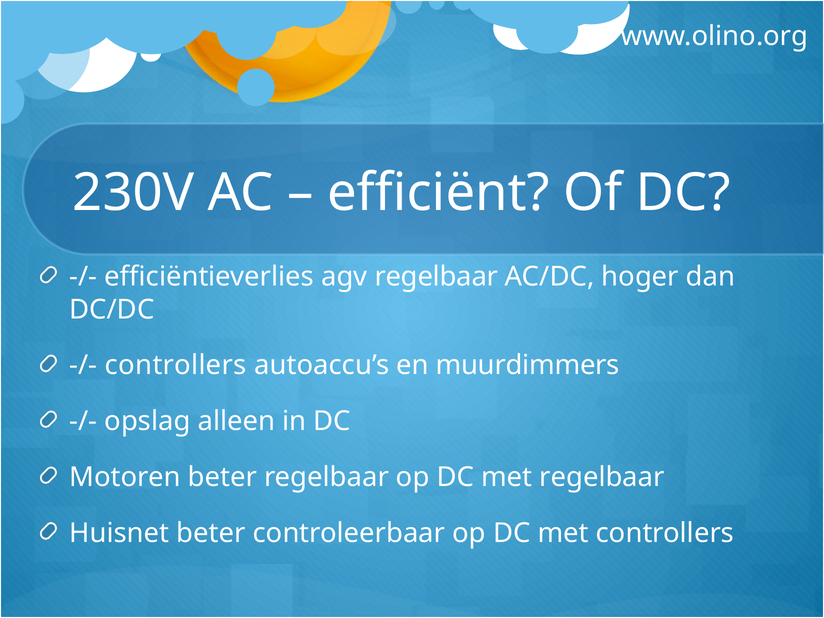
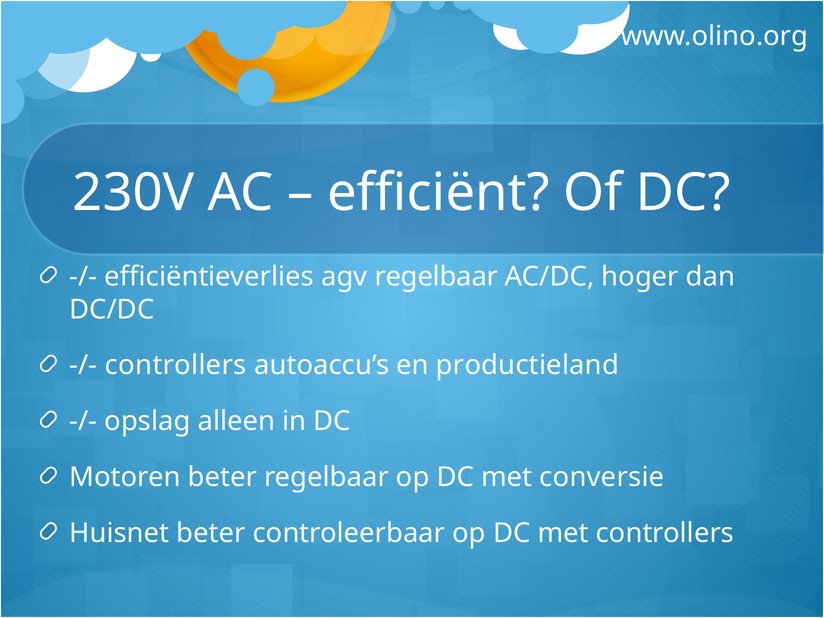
muurdimmers: muurdimmers -> productieland
met regelbaar: regelbaar -> conversie
